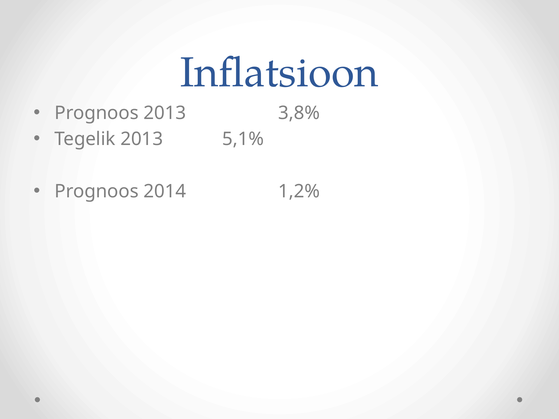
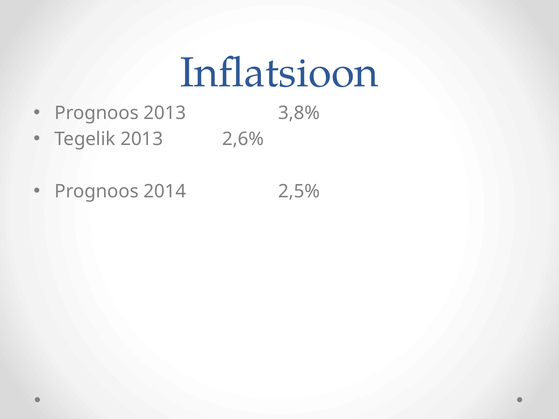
5,1%: 5,1% -> 2,6%
1,2%: 1,2% -> 2,5%
